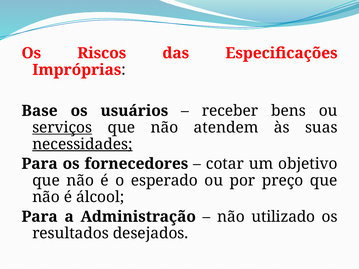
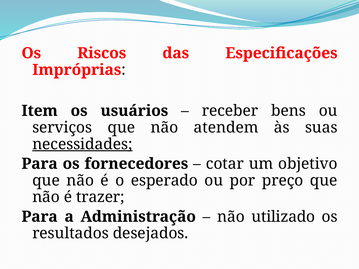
Base: Base -> Item
serviços underline: present -> none
álcool: álcool -> trazer
